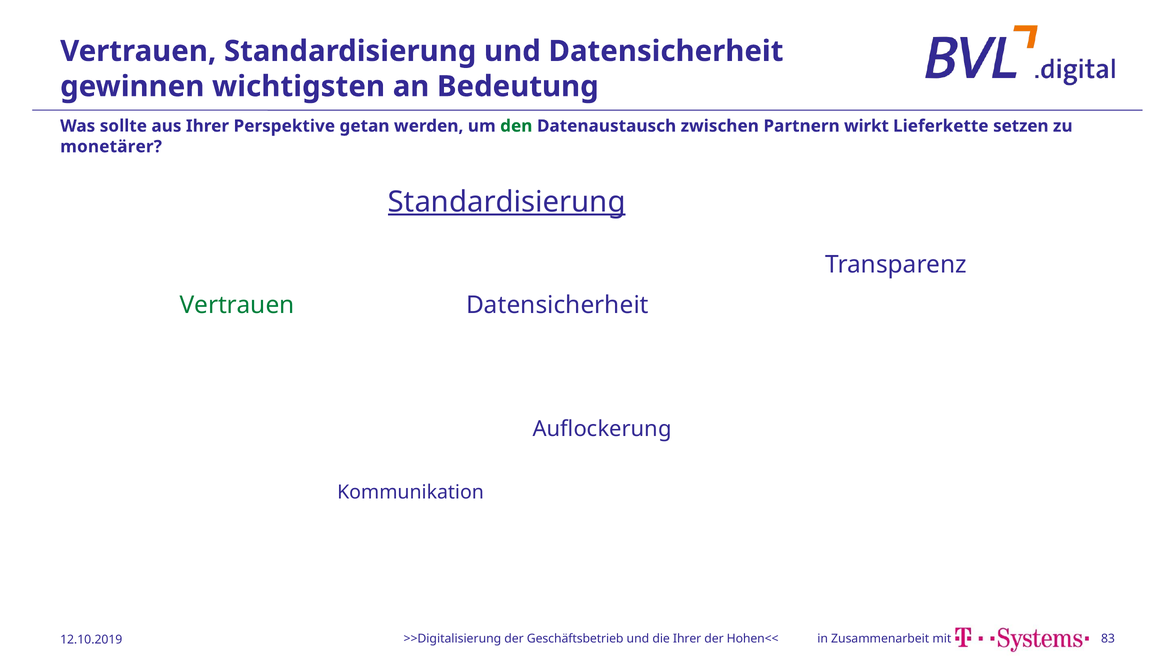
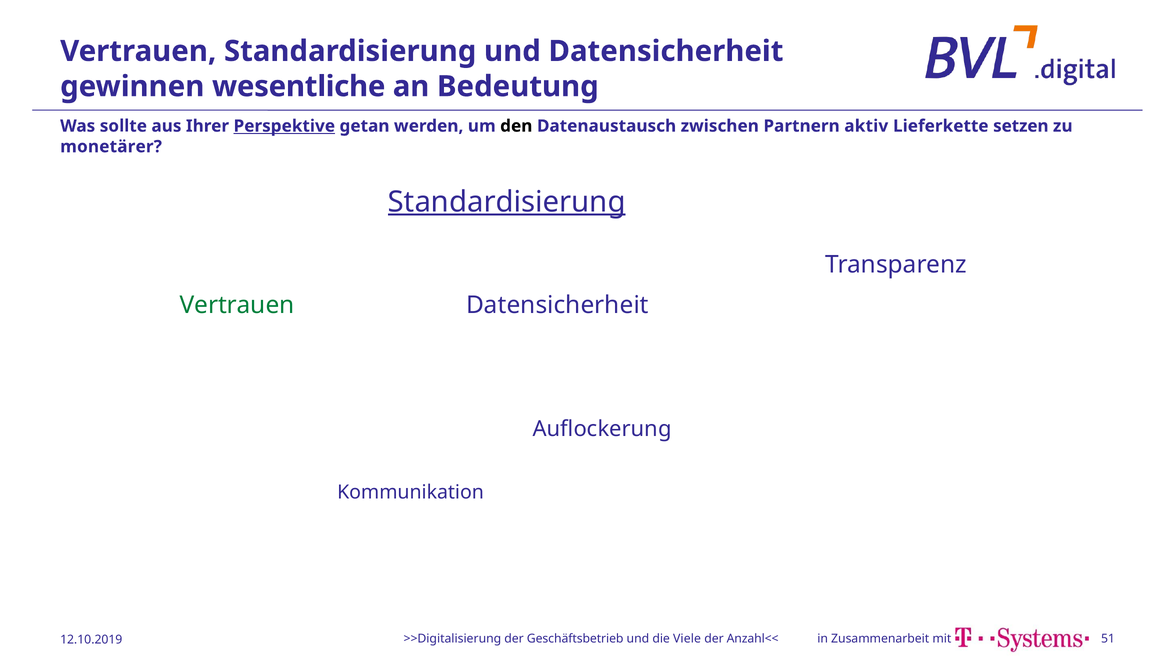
wichtigsten: wichtigsten -> wesentliche
Perspektive underline: none -> present
den colour: green -> black
wirkt: wirkt -> aktiv
die Ihrer: Ihrer -> Viele
Hohen<<: Hohen<< -> Anzahl<<
83: 83 -> 51
